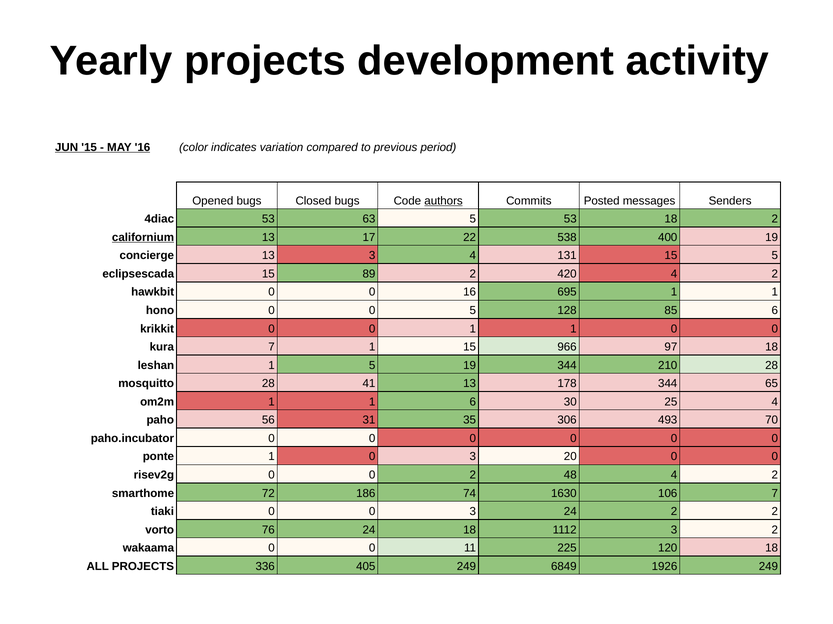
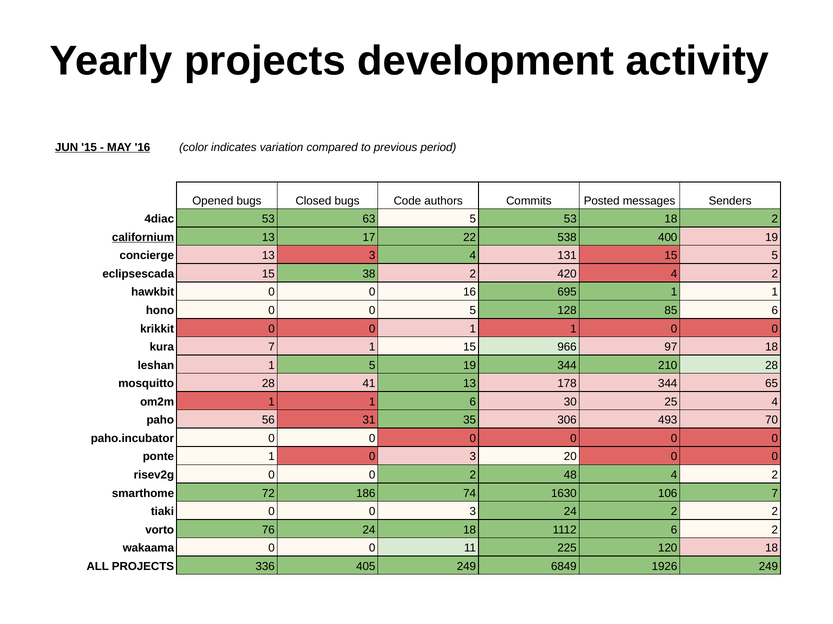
authors underline: present -> none
89: 89 -> 38
1112 3: 3 -> 6
